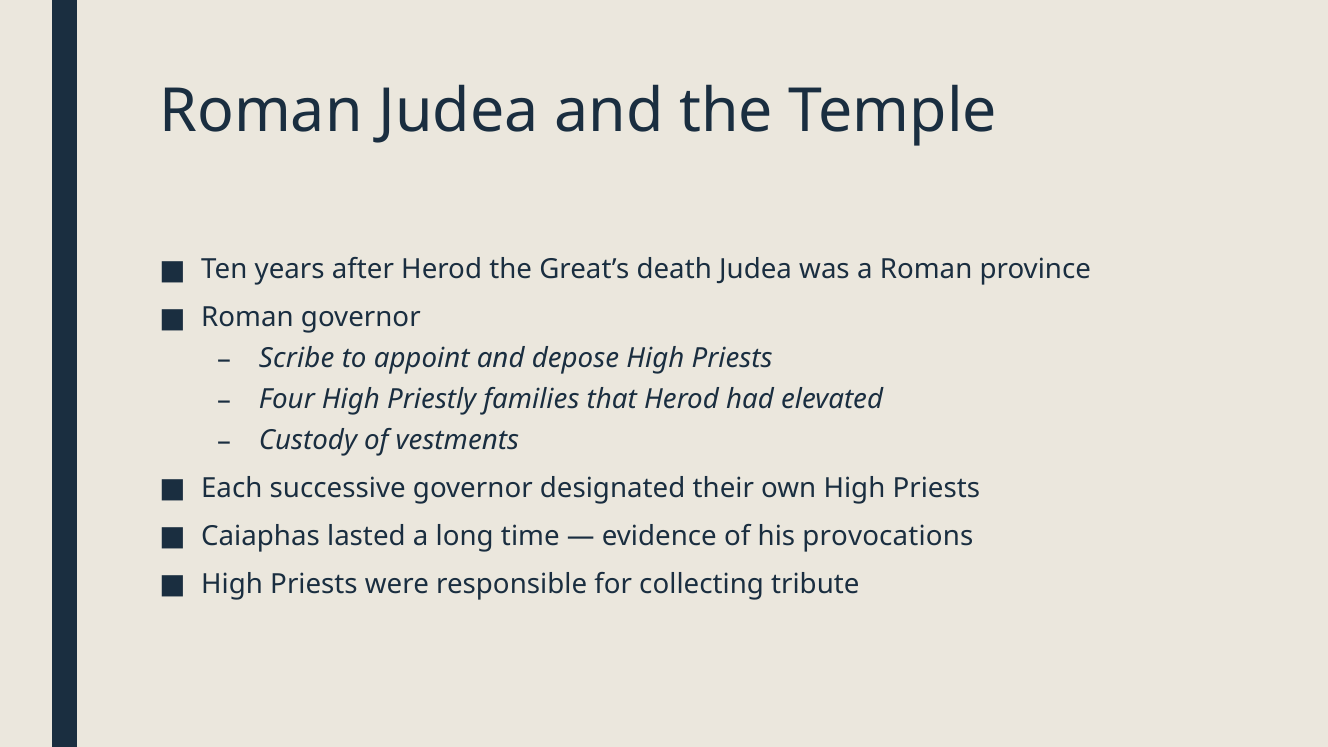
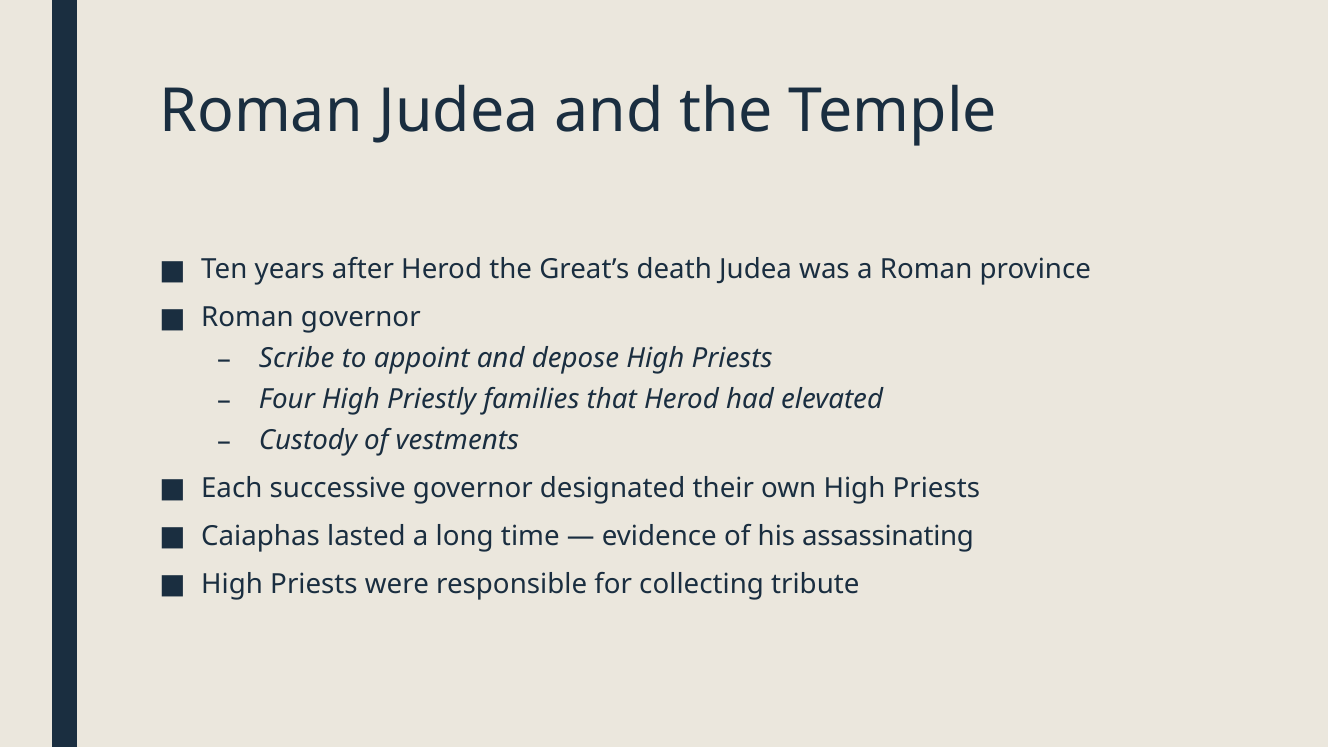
provocations: provocations -> assassinating
